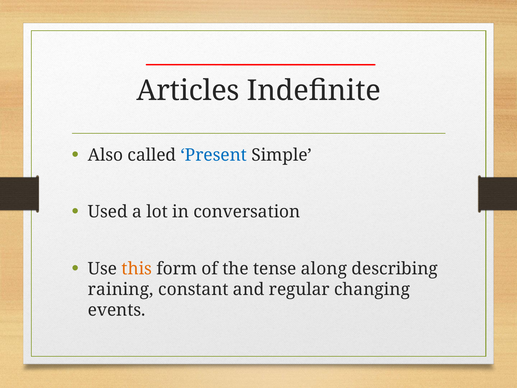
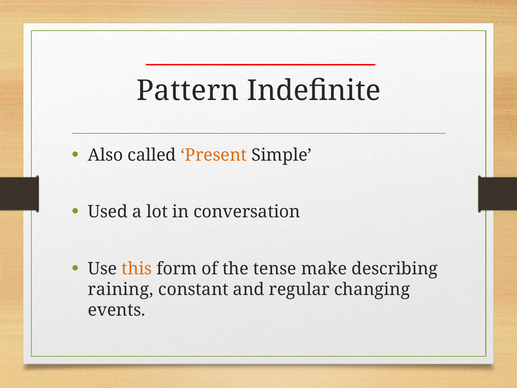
Articles: Articles -> Pattern
Present colour: blue -> orange
along: along -> make
